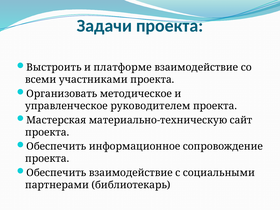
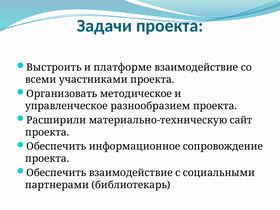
руководителем: руководителем -> разнообразием
Мастерская: Мастерская -> Расширили
